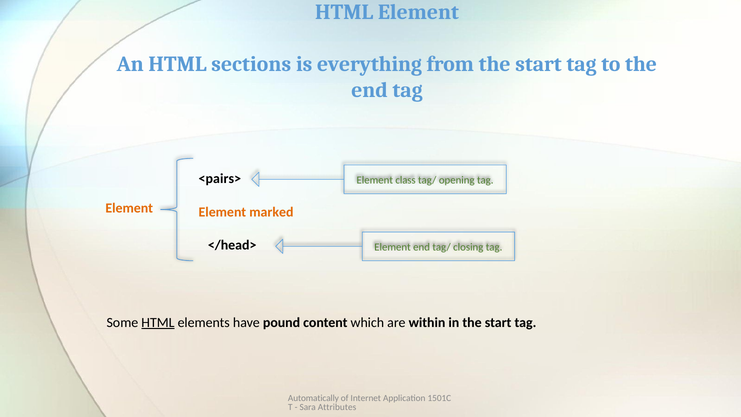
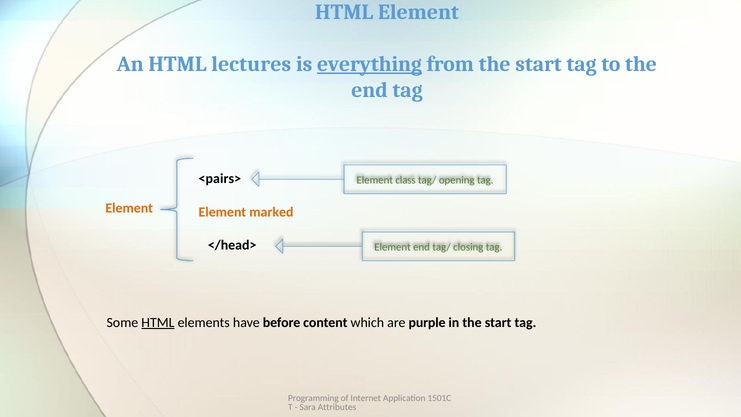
sections: sections -> lectures
everything underline: none -> present
pound: pound -> before
within: within -> purple
Automatically: Automatically -> Programming
